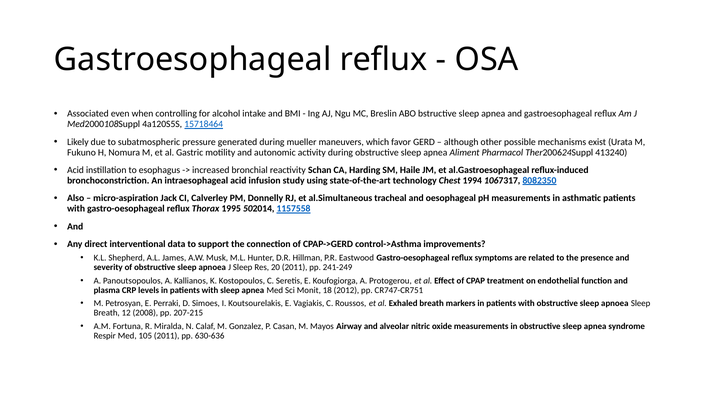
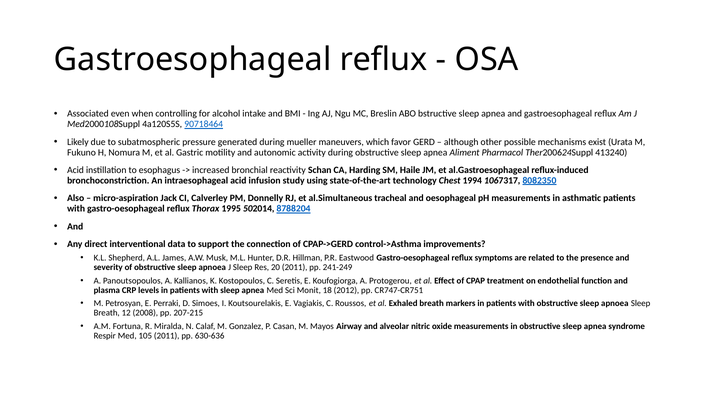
15718464: 15718464 -> 90718464
1157558: 1157558 -> 8788204
